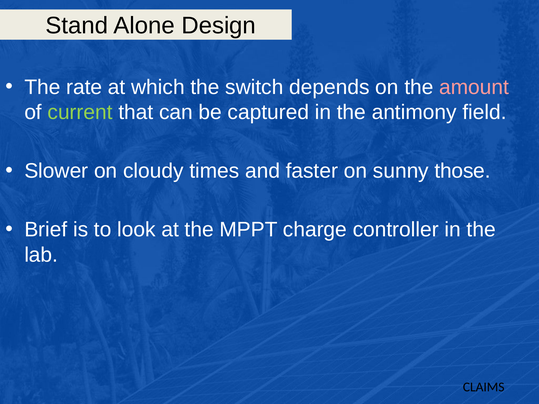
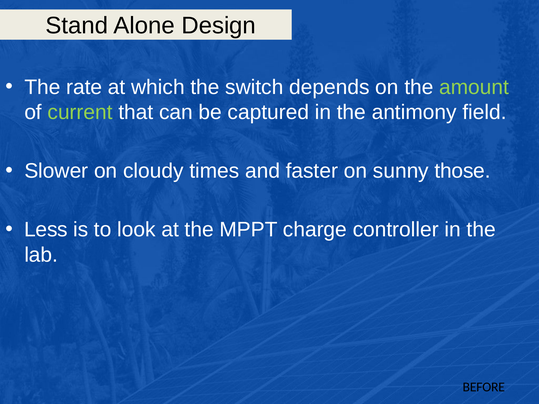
amount colour: pink -> light green
Brief: Brief -> Less
CLAIMS: CLAIMS -> BEFORE
